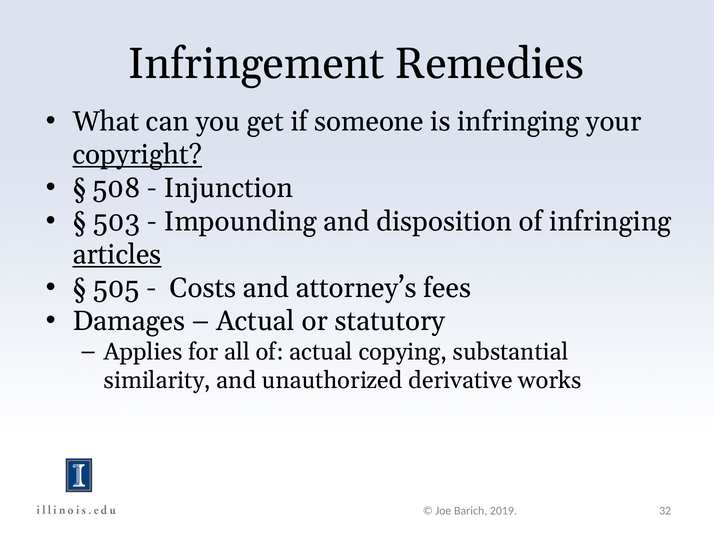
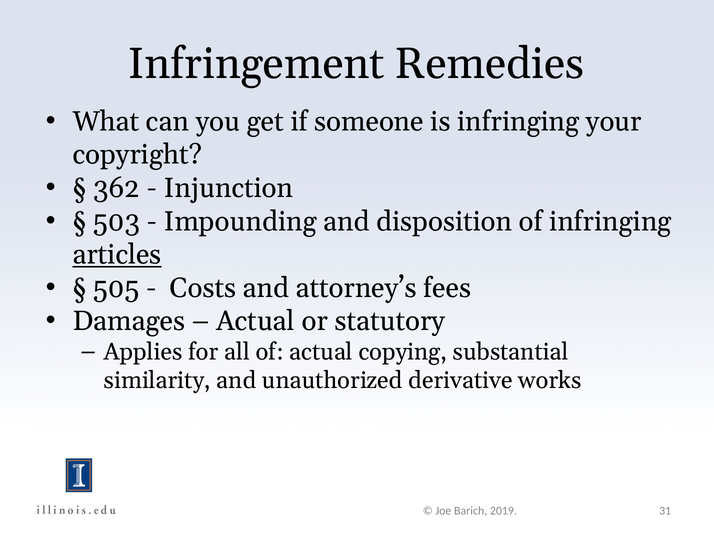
copyright underline: present -> none
508: 508 -> 362
32: 32 -> 31
